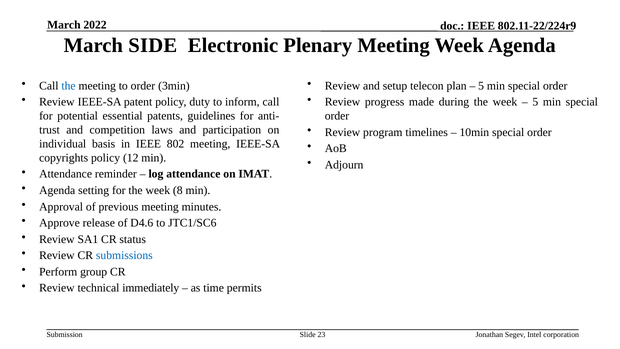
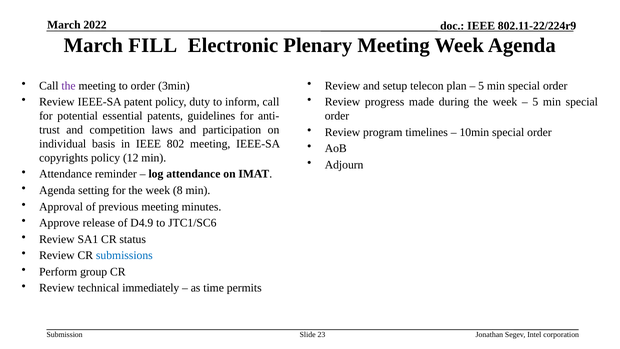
SIDE: SIDE -> FILL
the at (69, 86) colour: blue -> purple
D4.6: D4.6 -> D4.9
